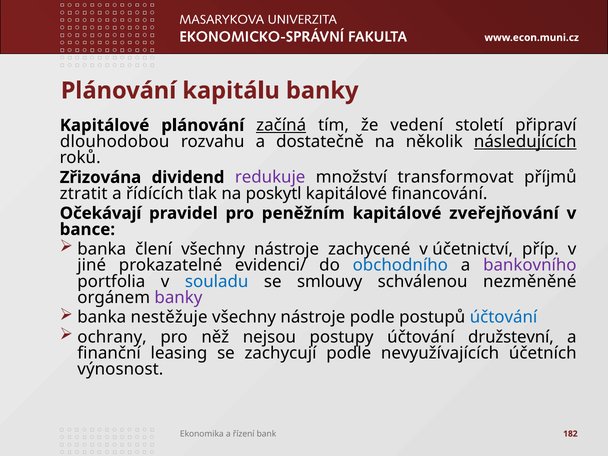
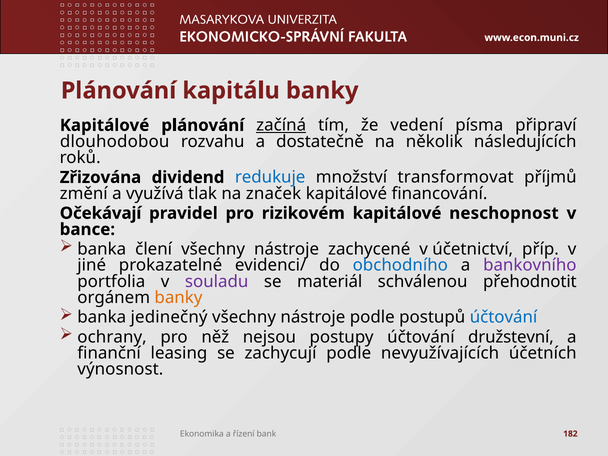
století: století -> písma
následujících underline: present -> none
redukuje colour: purple -> blue
ztratit: ztratit -> změní
řídících: řídících -> využívá
poskytl: poskytl -> značek
peněžním: peněžním -> rizikovém
zveřejňování: zveřejňování -> neschopnost
souladu colour: blue -> purple
smlouvy: smlouvy -> materiál
nezměněné: nezměněné -> přehodnotit
banky at (178, 298) colour: purple -> orange
nestěžuje: nestěžuje -> jedinečný
